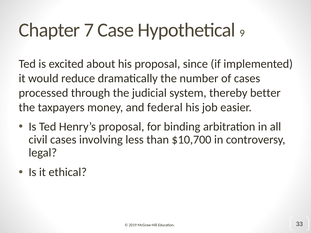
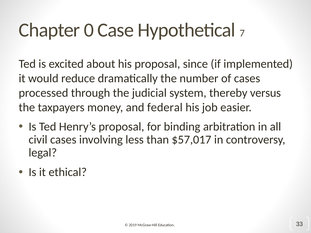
7: 7 -> 0
9: 9 -> 7
better: better -> versus
$10,700: $10,700 -> $57,017
